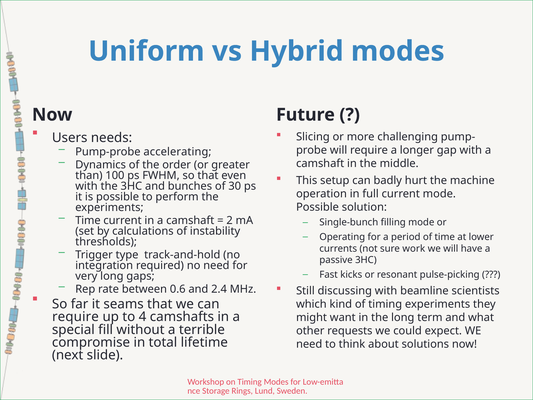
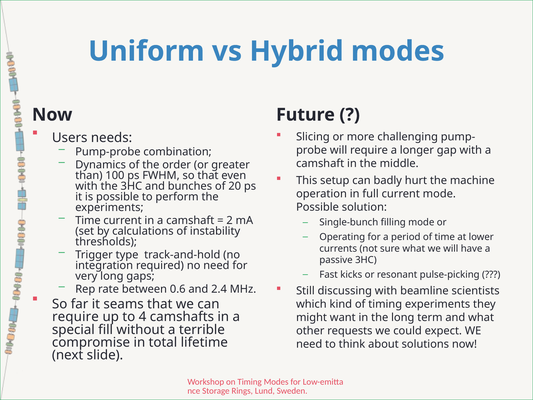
accelerating: accelerating -> combination
30: 30 -> 20
sure work: work -> what
